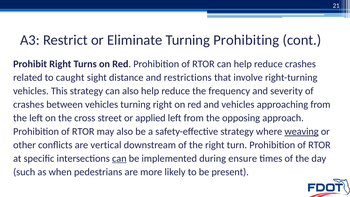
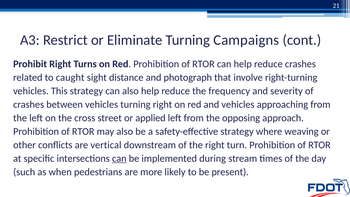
Prohibiting: Prohibiting -> Campaigns
restrictions: restrictions -> photograph
weaving underline: present -> none
ensure: ensure -> stream
